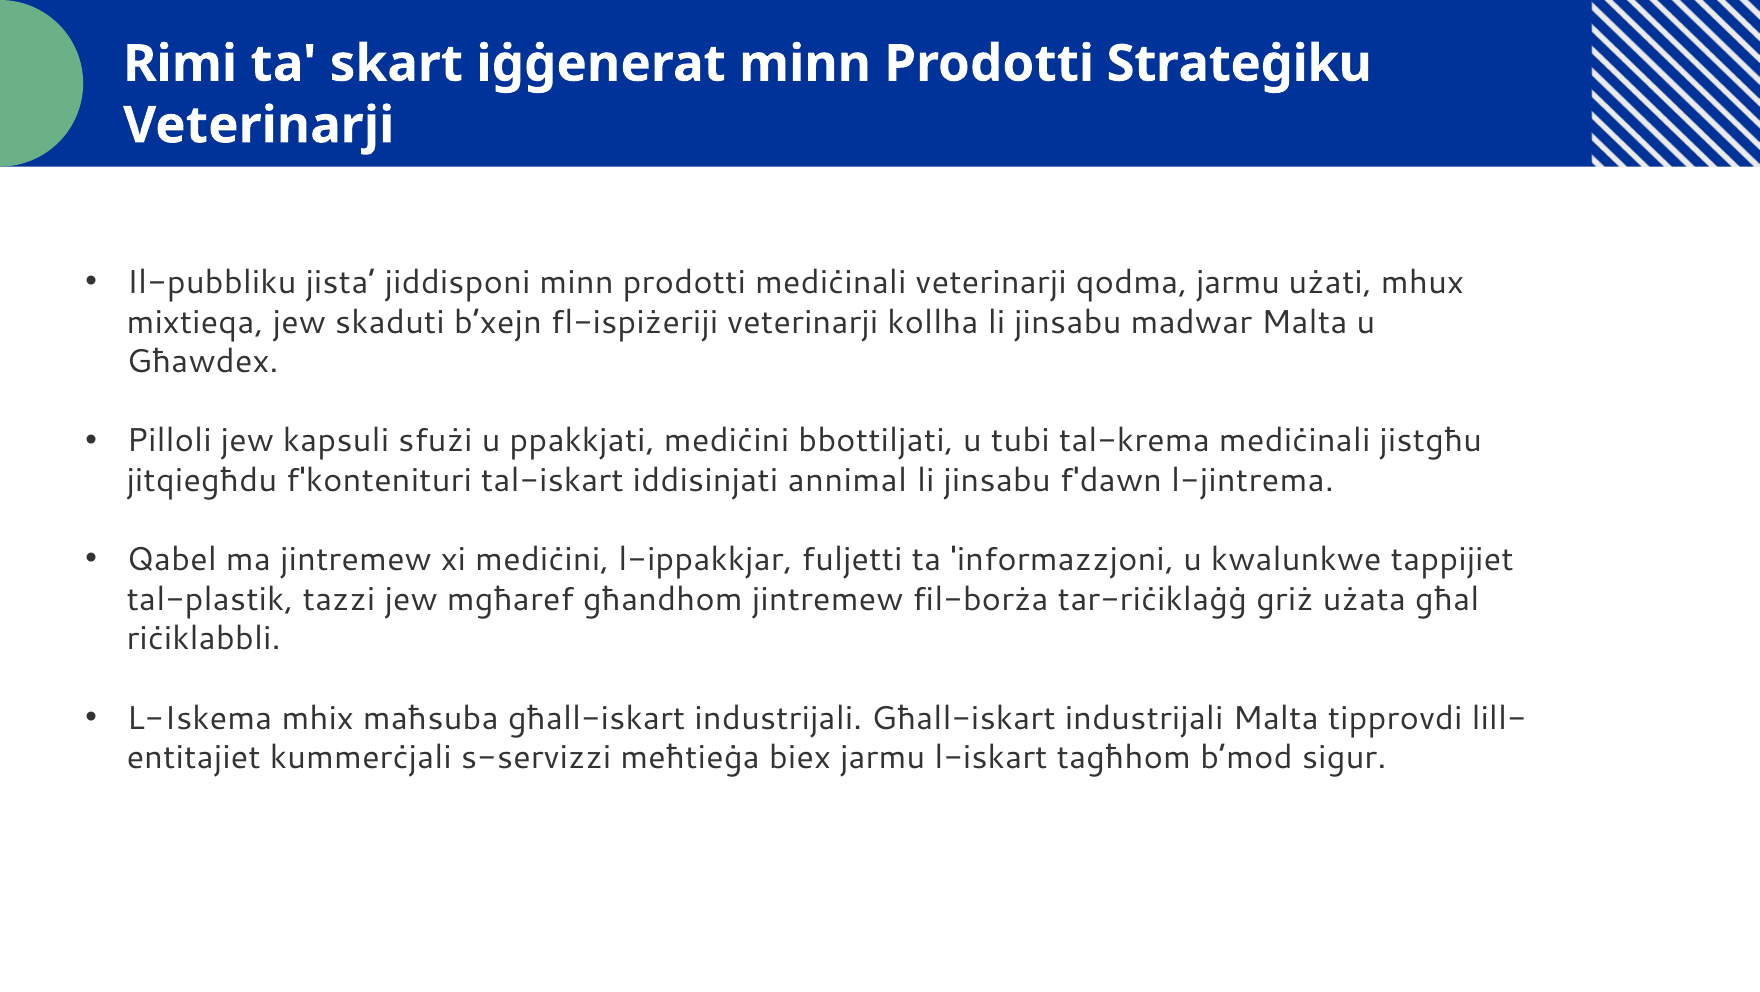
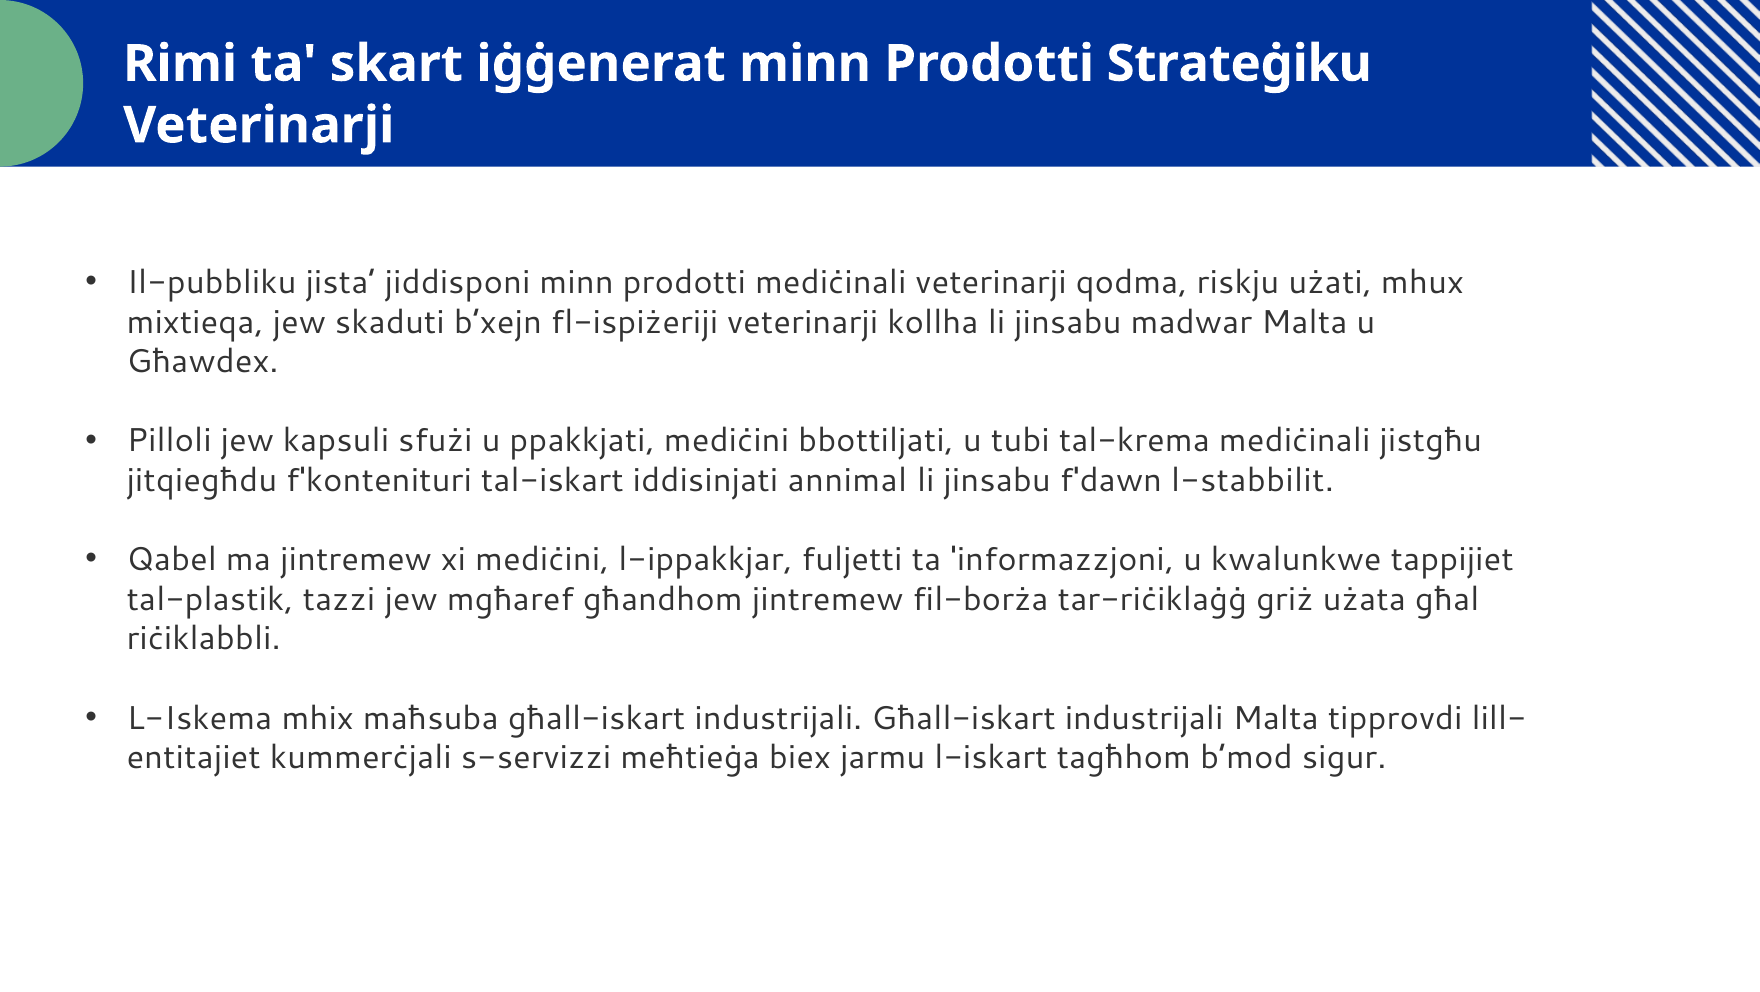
qodma jarmu: jarmu -> riskju
l-jintrema: l-jintrema -> l-stabbilit
